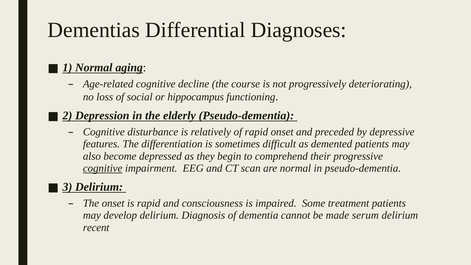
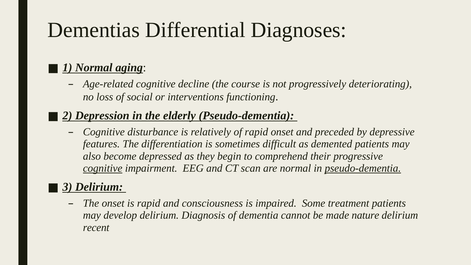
hippocampus: hippocampus -> interventions
pseudo-dementia at (363, 168) underline: none -> present
serum: serum -> nature
